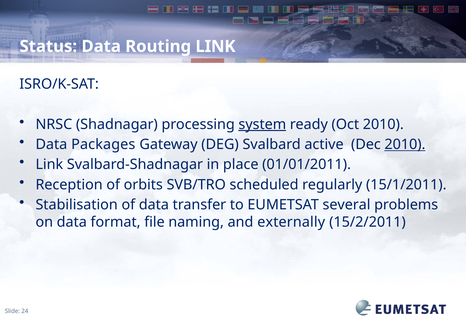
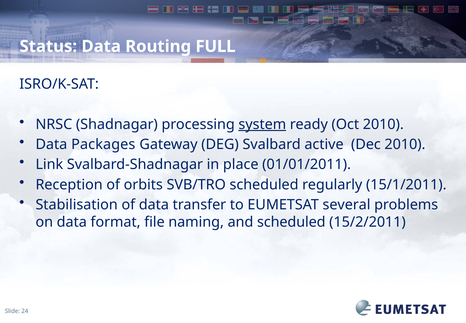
Routing LINK: LINK -> FULL
2010 at (405, 144) underline: present -> none
and externally: externally -> scheduled
